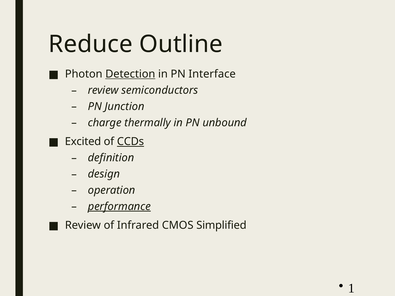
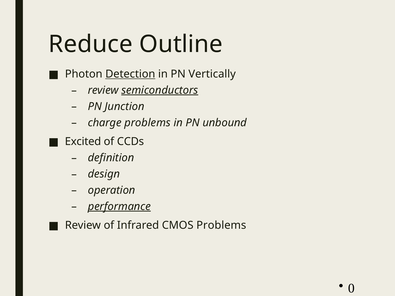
Interface: Interface -> Vertically
semiconductors underline: none -> present
charge thermally: thermally -> problems
CCDs underline: present -> none
CMOS Simplified: Simplified -> Problems
1: 1 -> 0
